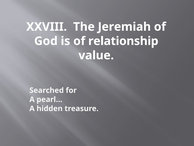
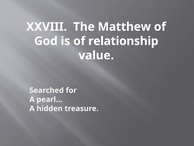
Jeremiah: Jeremiah -> Matthew
